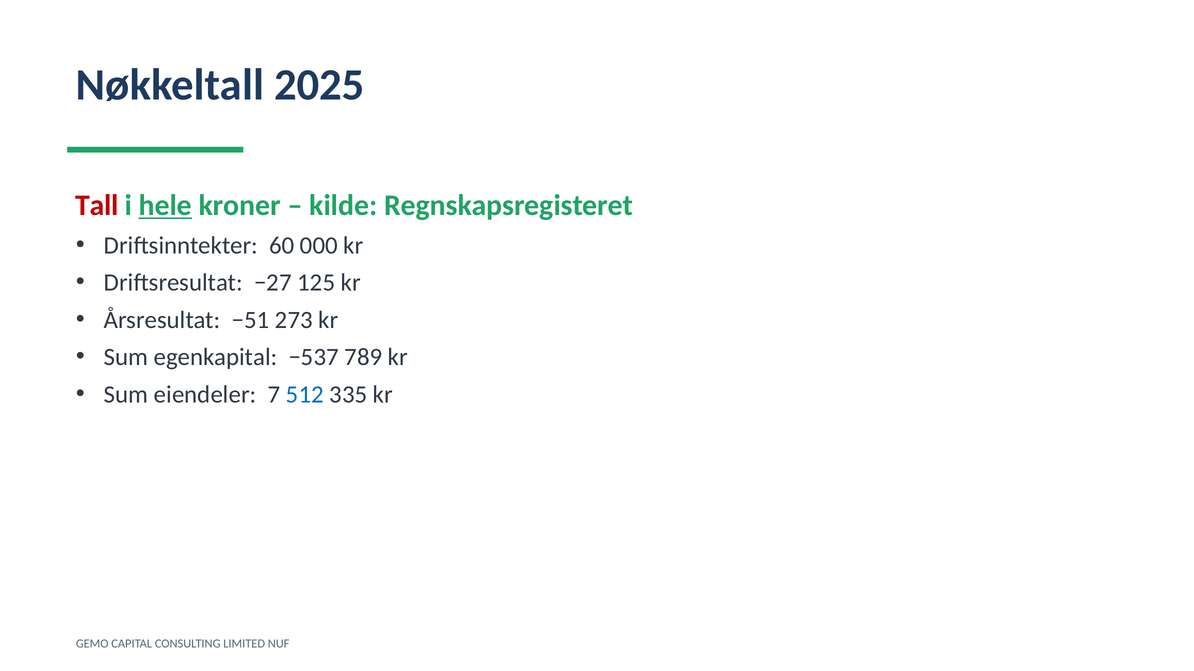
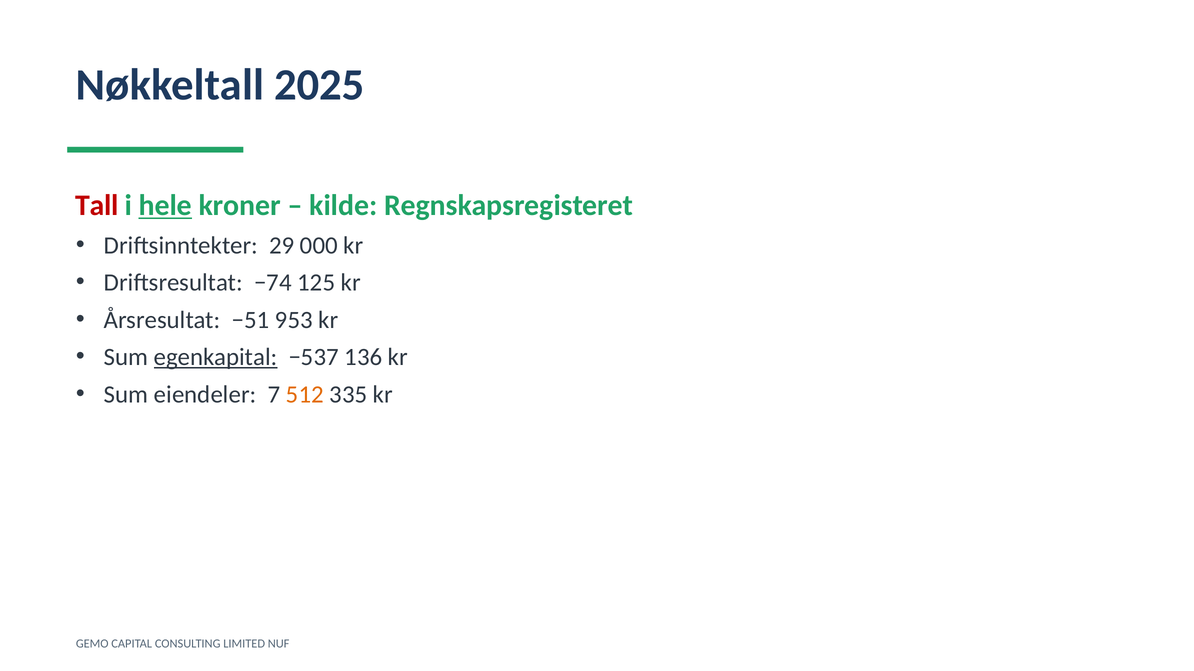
60: 60 -> 29
−27: −27 -> −74
273: 273 -> 953
egenkapital underline: none -> present
789: 789 -> 136
512 colour: blue -> orange
